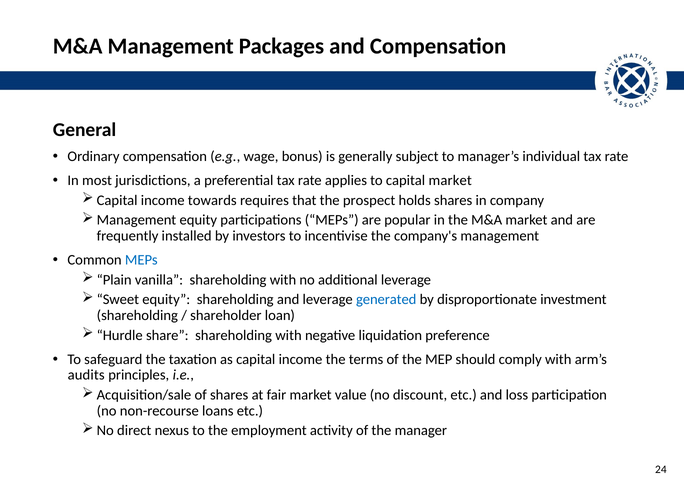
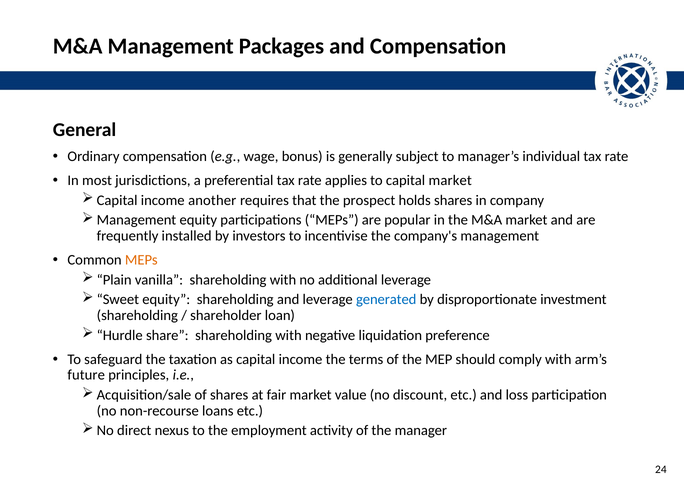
towards: towards -> another
MEPs at (141, 260) colour: blue -> orange
audits: audits -> future
